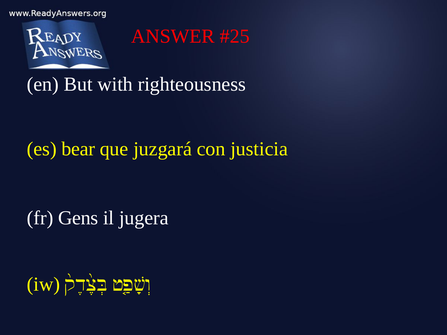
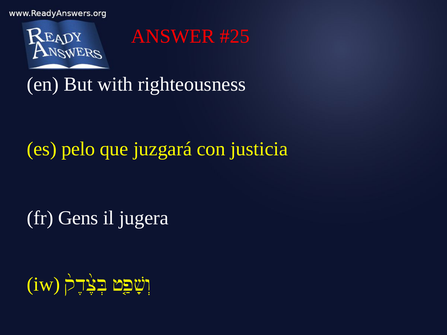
bear: bear -> pelo
